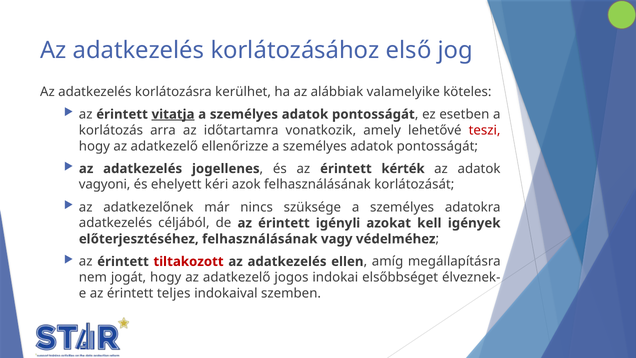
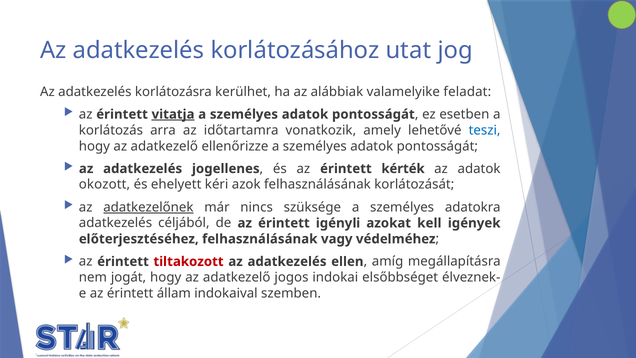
első: első -> utat
köteles: köteles -> feladat
teszi colour: red -> blue
vagyoni: vagyoni -> okozott
adatkezelőnek underline: none -> present
teljes: teljes -> állam
